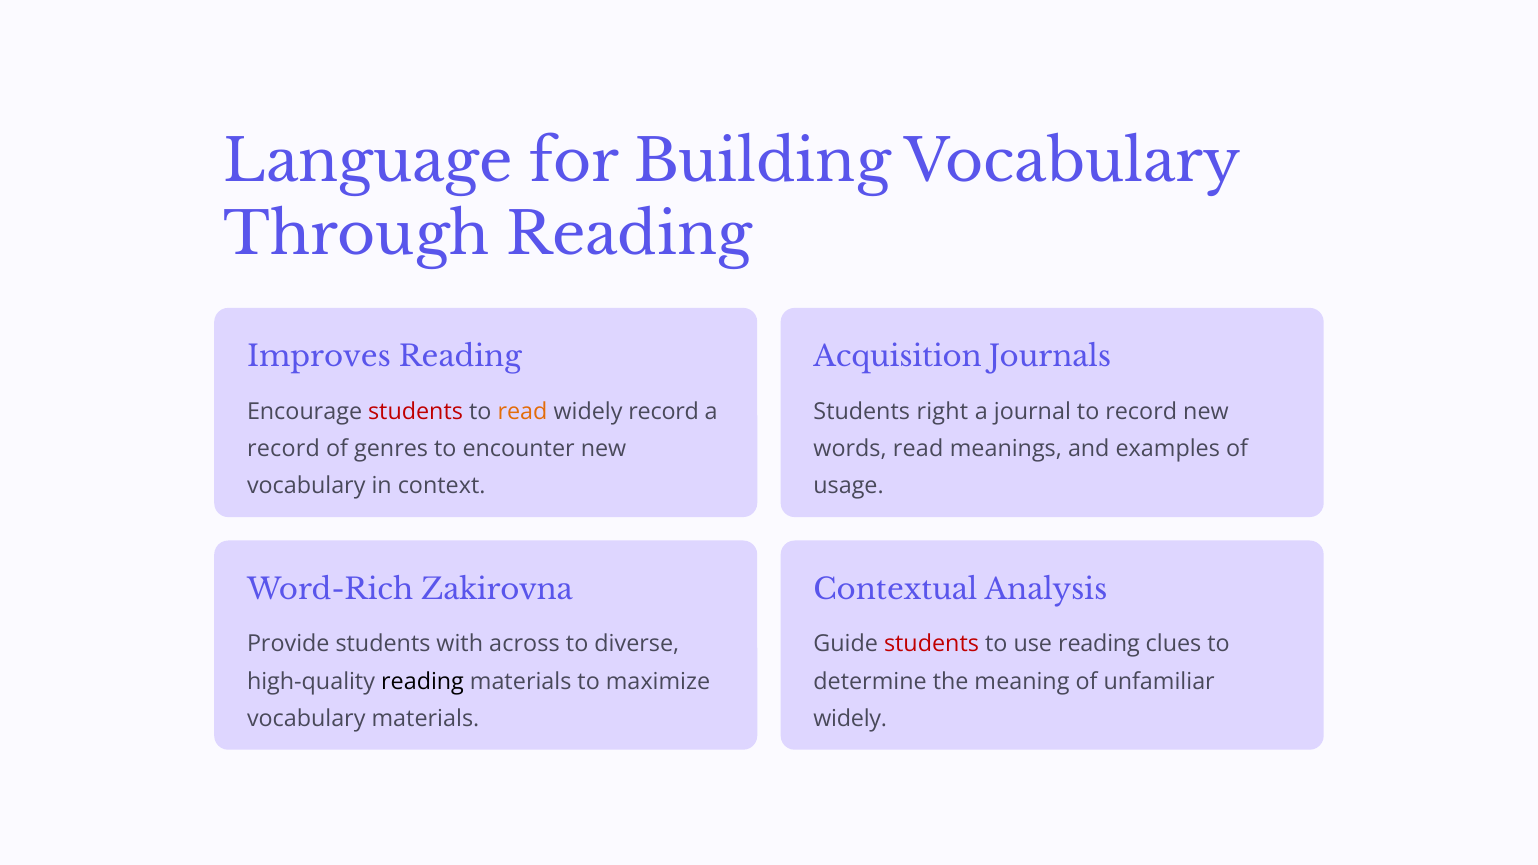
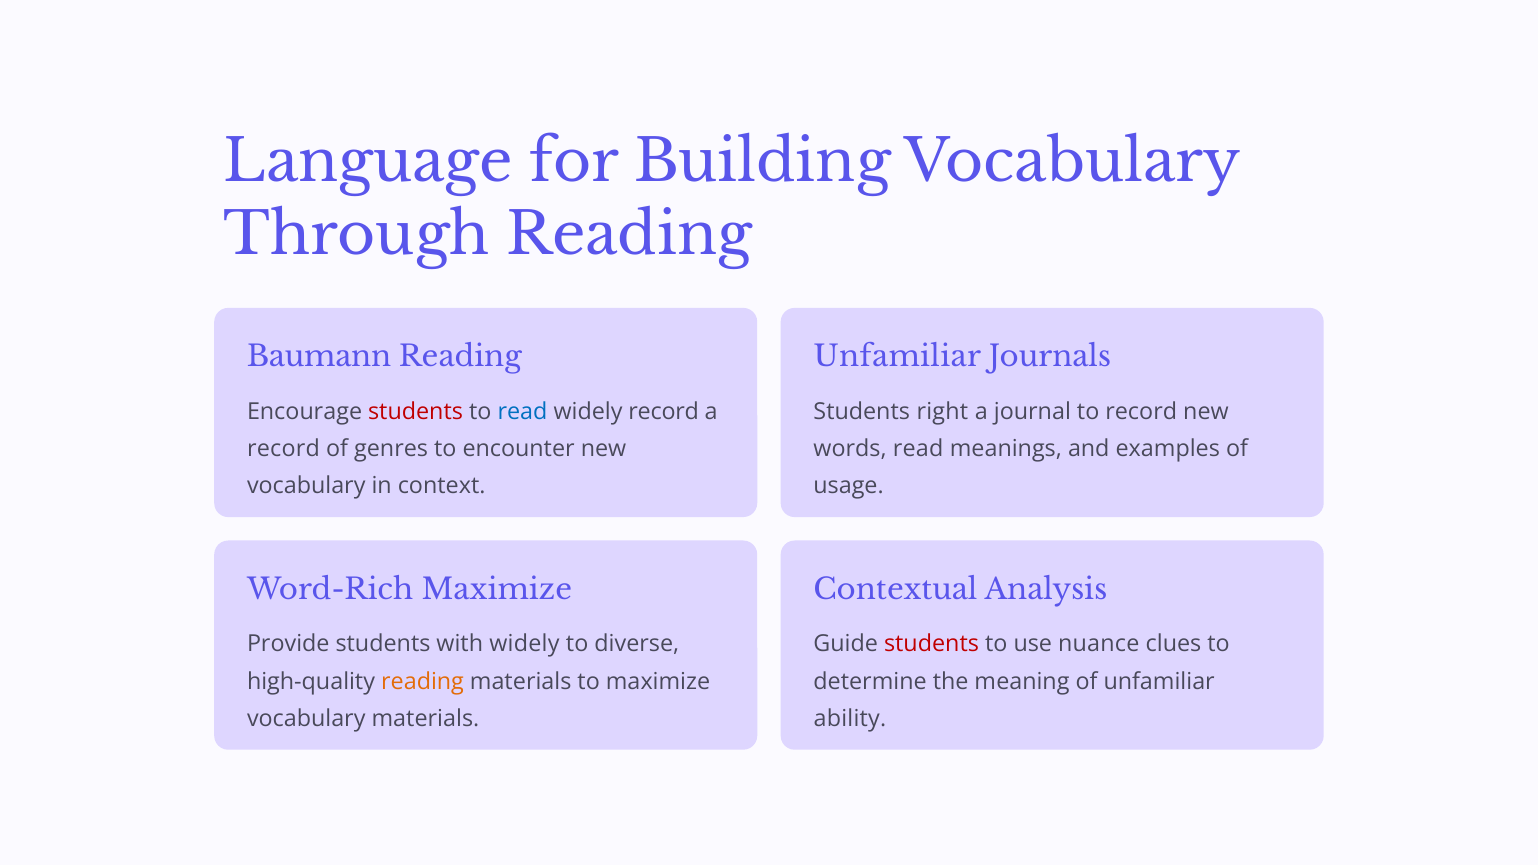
Improves: Improves -> Baumann
Acquisition at (898, 357): Acquisition -> Unfamiliar
read at (523, 411) colour: orange -> blue
Word-Rich Zakirovna: Zakirovna -> Maximize
with across: across -> widely
use reading: reading -> nuance
reading at (423, 681) colour: black -> orange
widely at (850, 719): widely -> ability
